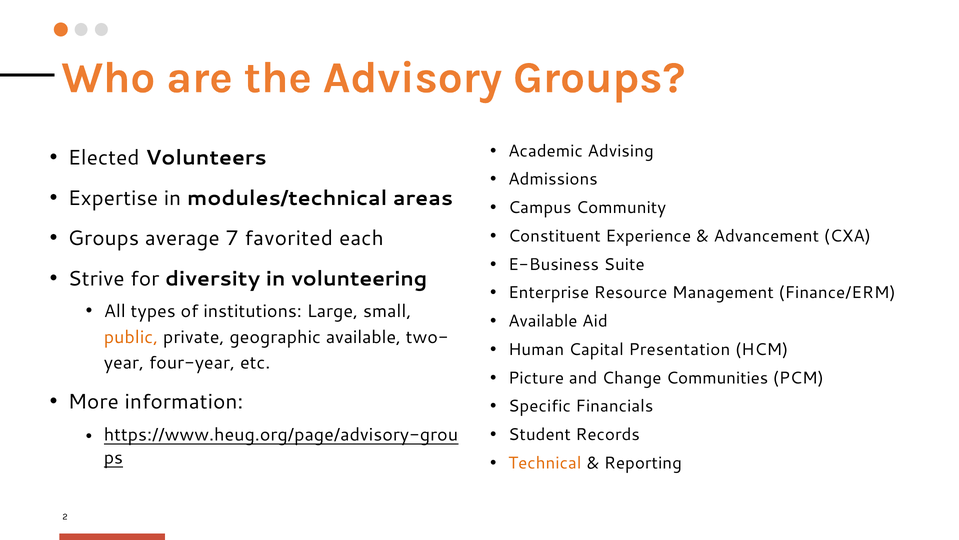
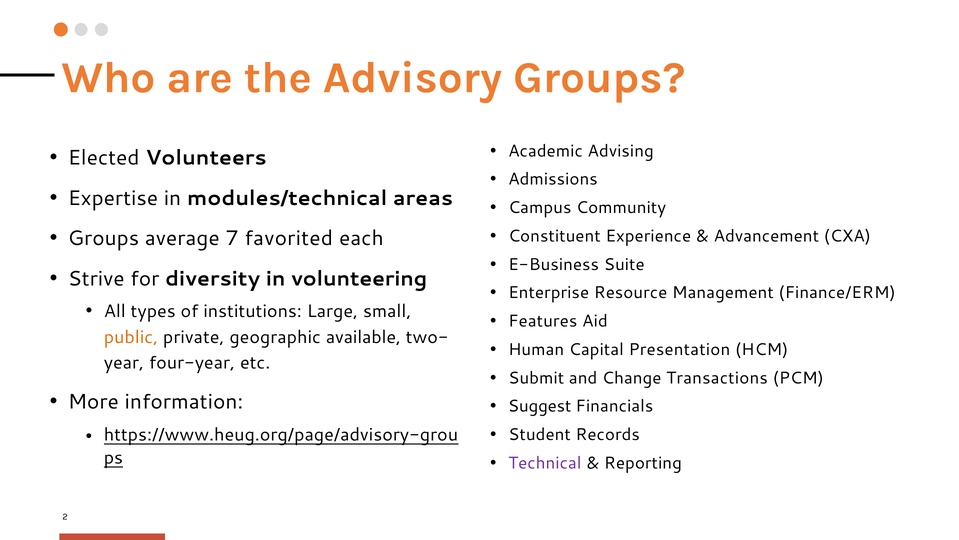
Available at (543, 321): Available -> Features
Picture: Picture -> Submit
Communities: Communities -> Transactions
Specific: Specific -> Suggest
Technical colour: orange -> purple
